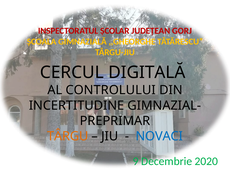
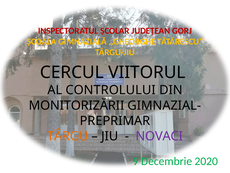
DIGITALĂ: DIGITALĂ -> VIITORUL
INCERTITUDINE: INCERTITUDINE -> MONITORIZĂRII
NOVACI colour: blue -> purple
